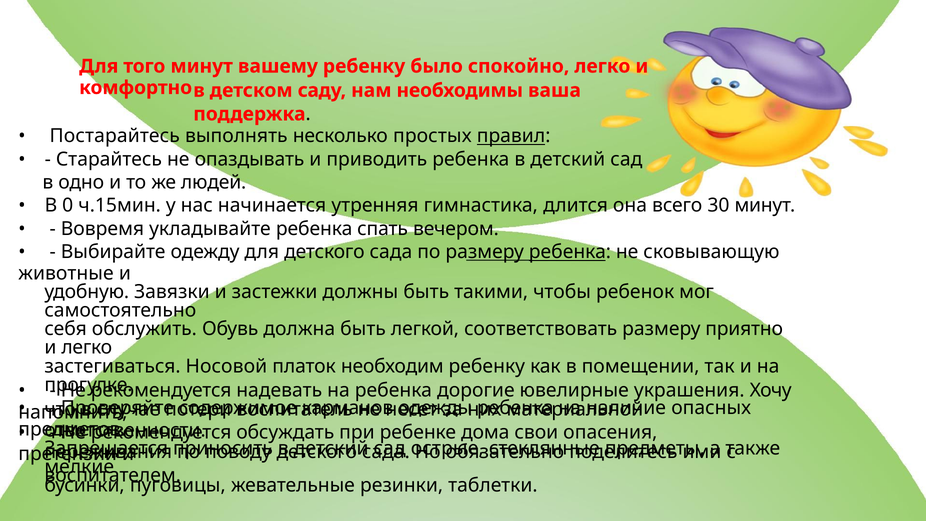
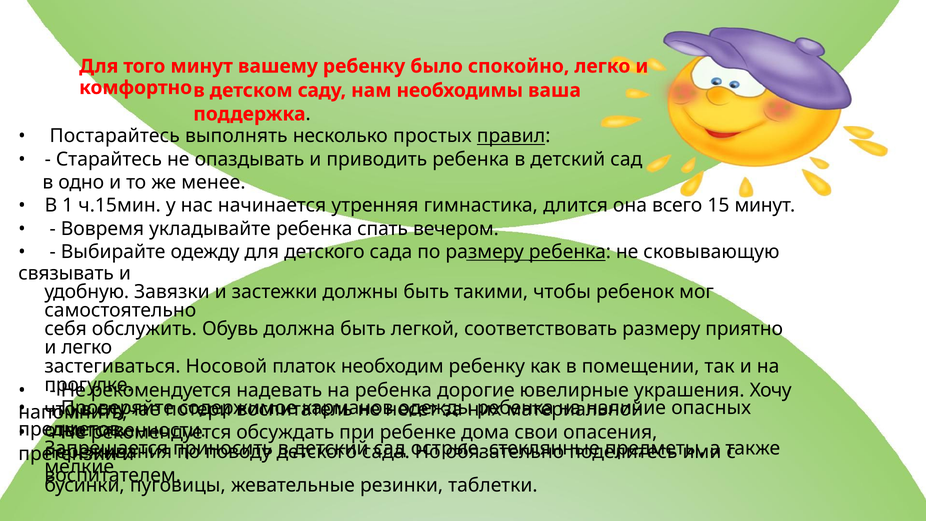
людей: людей -> менее
0: 0 -> 1
30: 30 -> 15
животные: животные -> связывать
